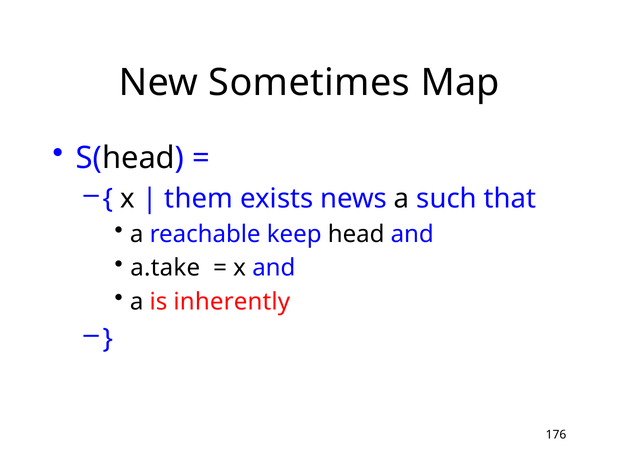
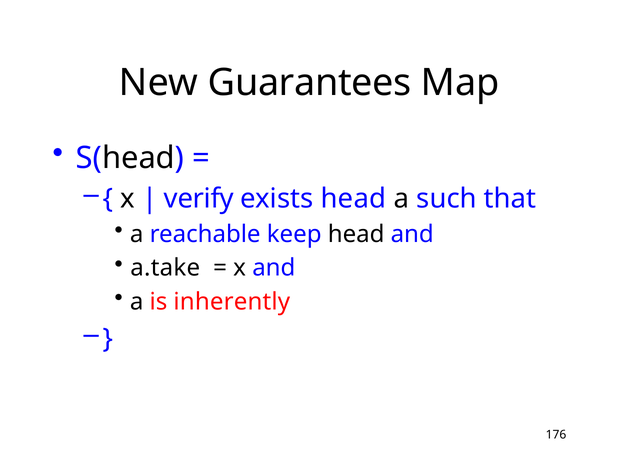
Sometimes: Sometimes -> Guarantees
them: them -> verify
exists news: news -> head
